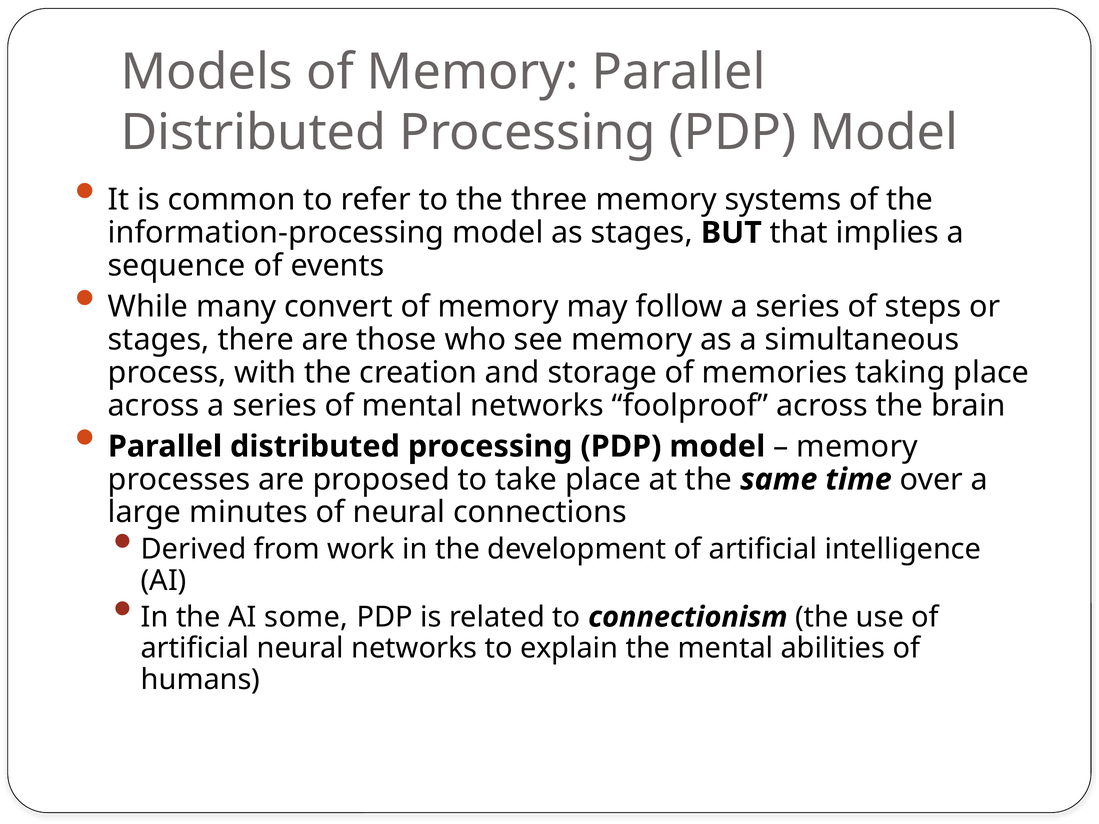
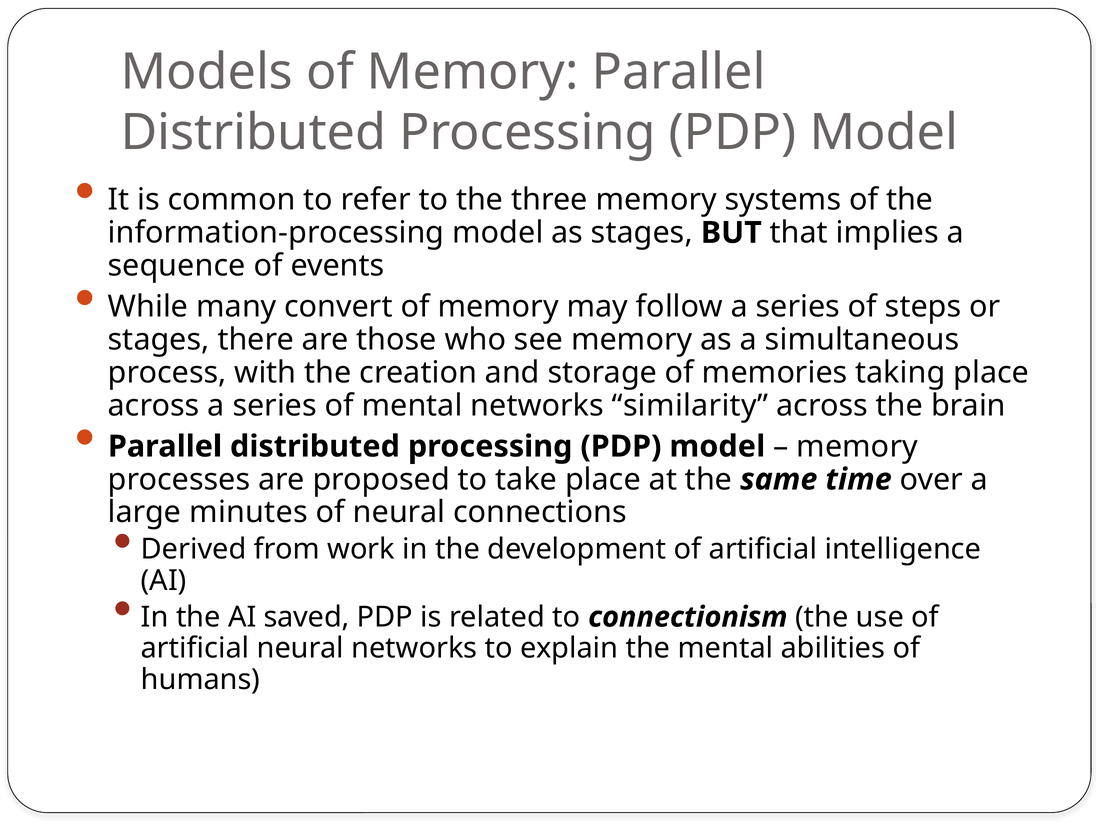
foolproof: foolproof -> similarity
some: some -> saved
